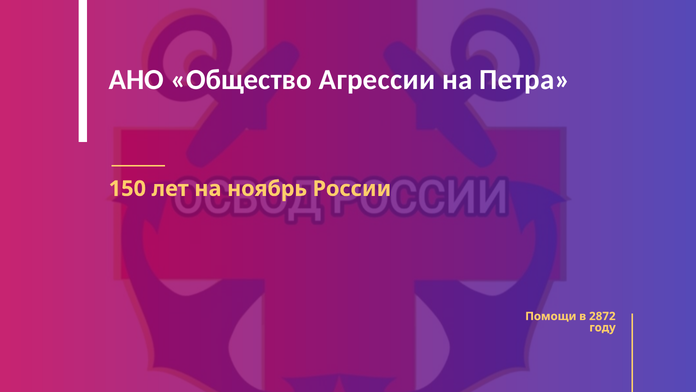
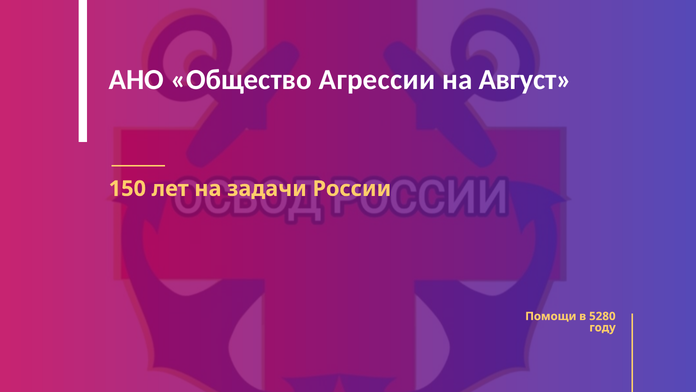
Петра: Петра -> Август
ноябрь: ноябрь -> задачи
2872: 2872 -> 5280
